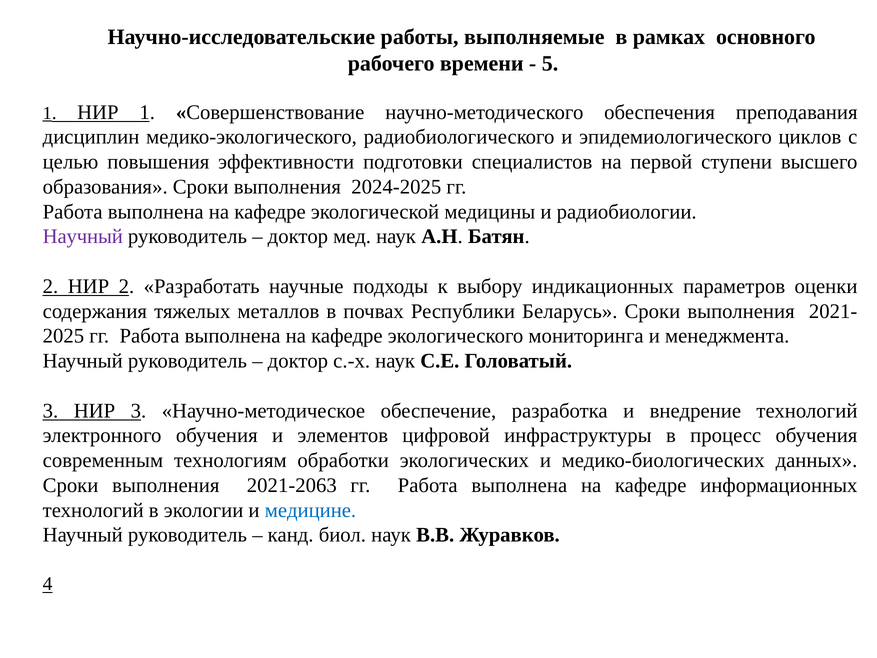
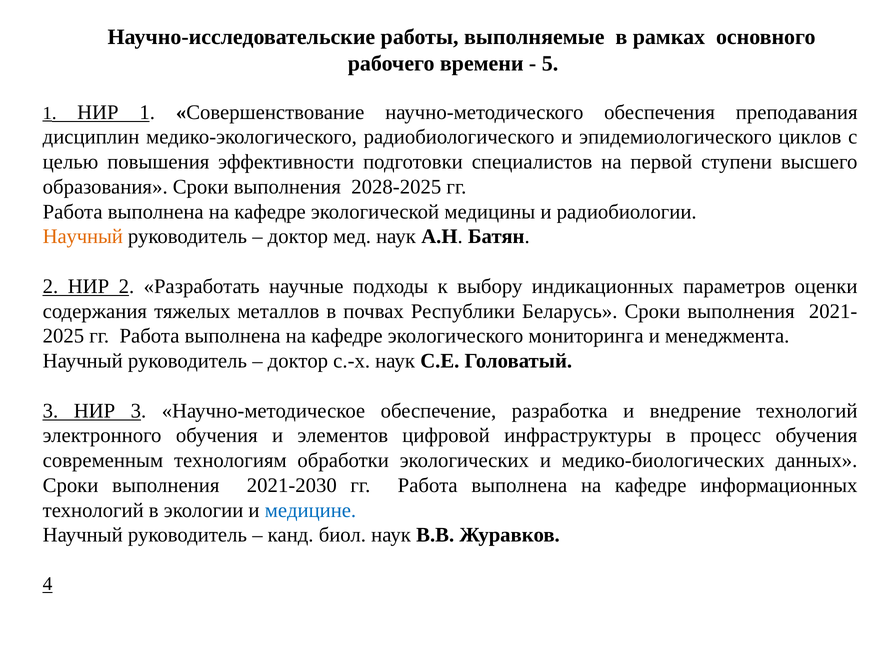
2024-2025: 2024-2025 -> 2028-2025
Научный at (83, 237) colour: purple -> orange
2021-2063: 2021-2063 -> 2021-2030
